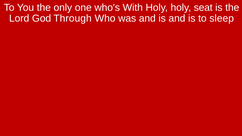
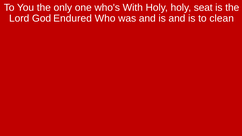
Through: Through -> Endured
sleep: sleep -> clean
